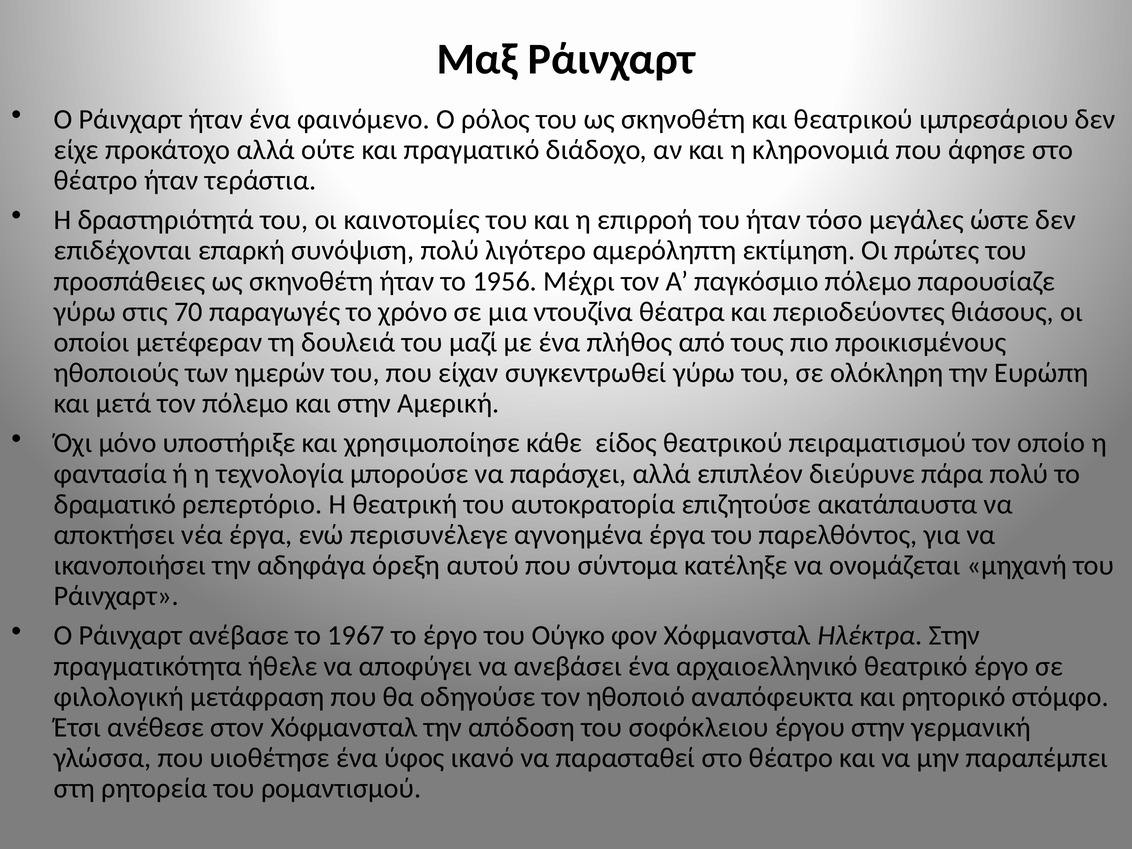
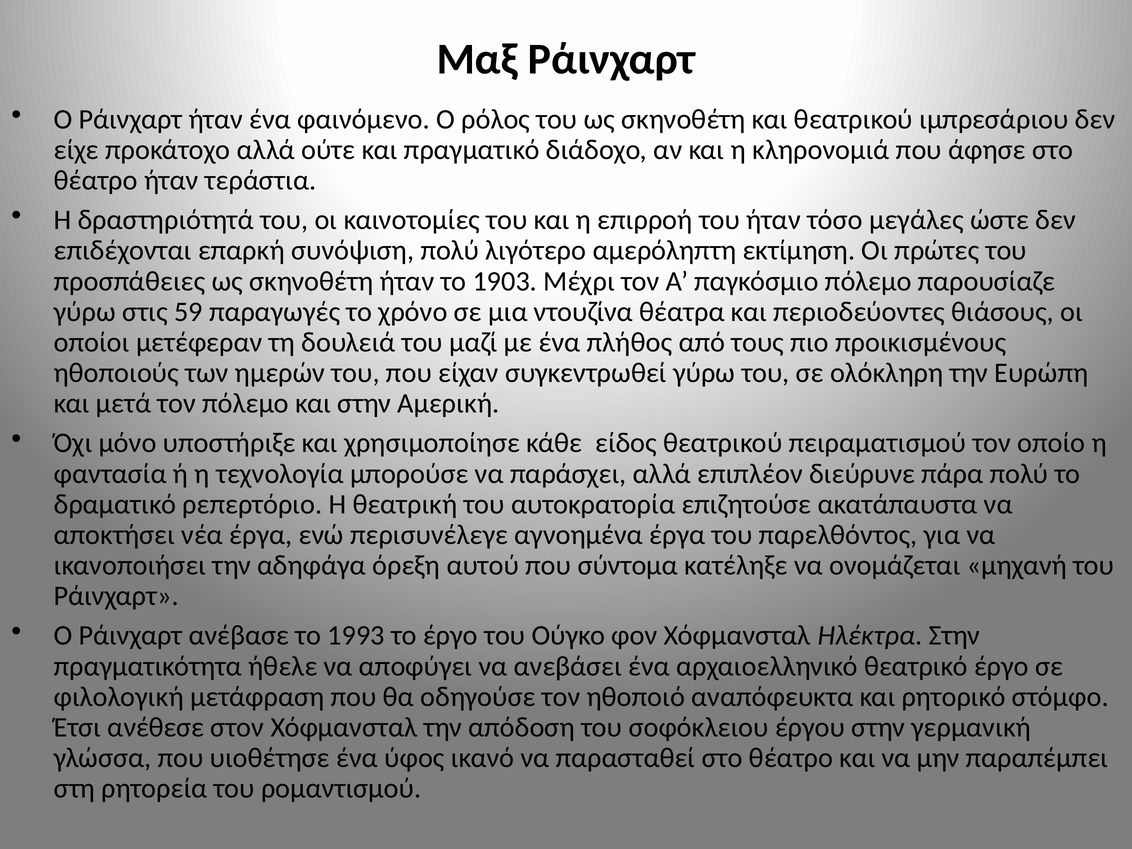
1956: 1956 -> 1903
70: 70 -> 59
1967: 1967 -> 1993
